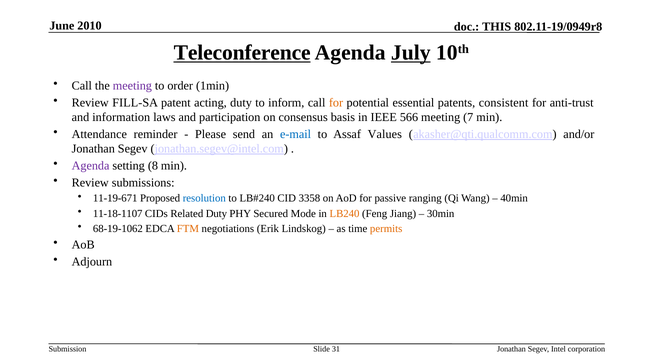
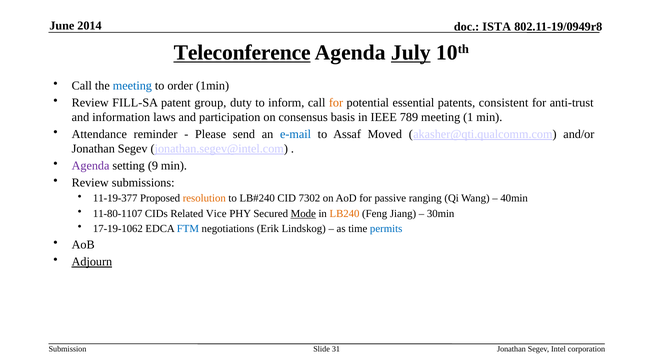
2010: 2010 -> 2014
THIS: THIS -> ISTA
meeting at (132, 86) colour: purple -> blue
acting: acting -> group
566: 566 -> 789
7: 7 -> 1
Values: Values -> Moved
8: 8 -> 9
11-19-671: 11-19-671 -> 11-19-377
resolution colour: blue -> orange
3358: 3358 -> 7302
11-18-1107: 11-18-1107 -> 11-80-1107
Related Duty: Duty -> Vice
Mode underline: none -> present
68-19-1062: 68-19-1062 -> 17-19-1062
FTM colour: orange -> blue
permits colour: orange -> blue
Adjourn underline: none -> present
